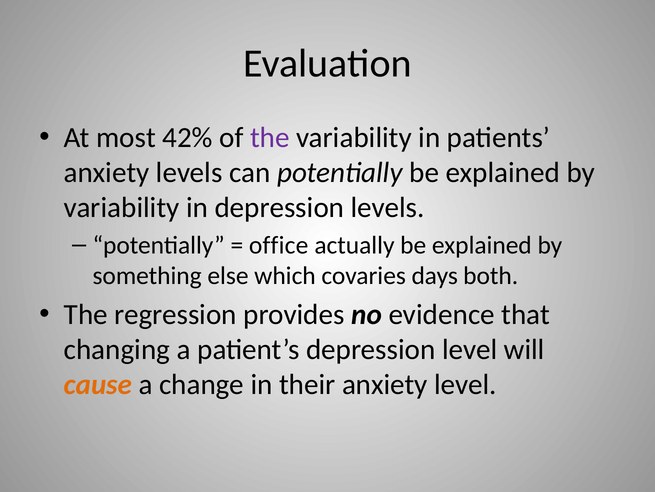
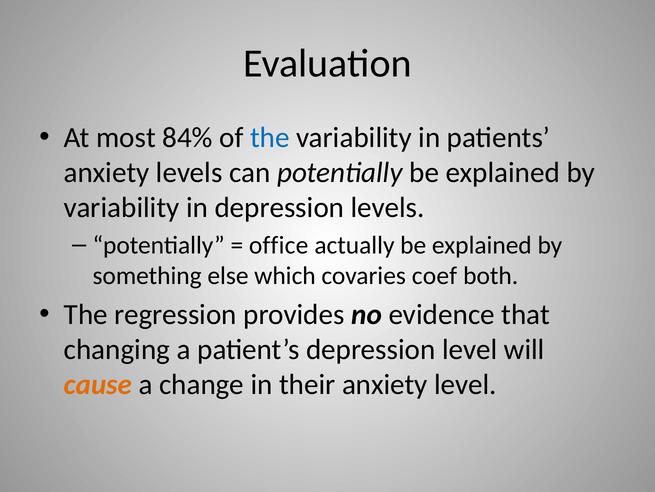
42%: 42% -> 84%
the at (270, 137) colour: purple -> blue
days: days -> coef
